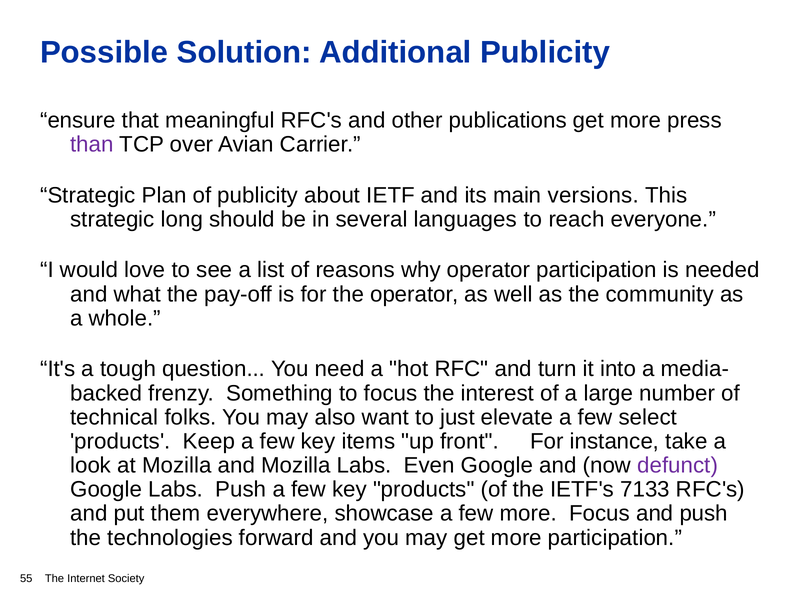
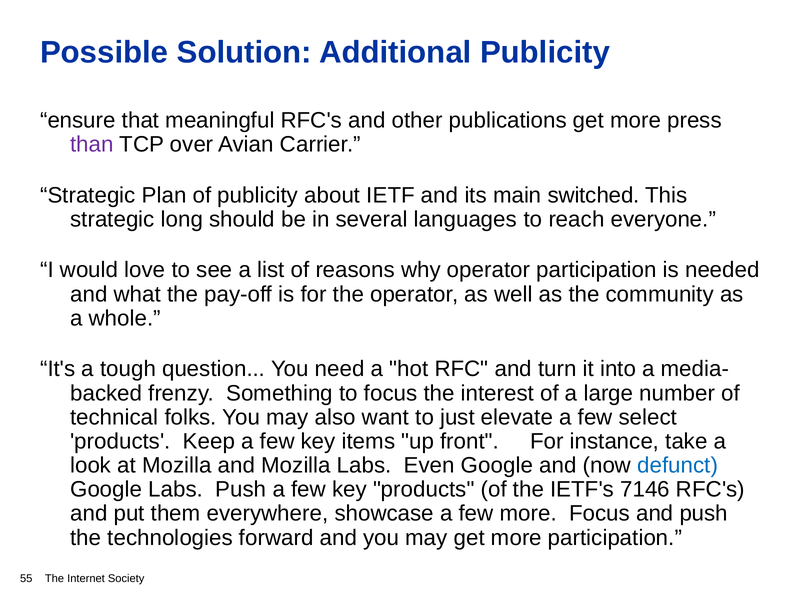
versions: versions -> switched
defunct colour: purple -> blue
7133: 7133 -> 7146
